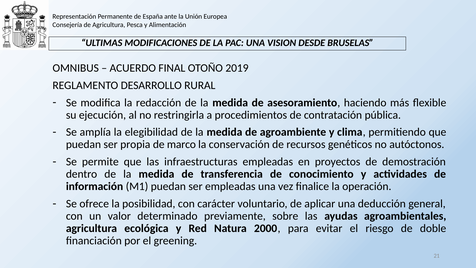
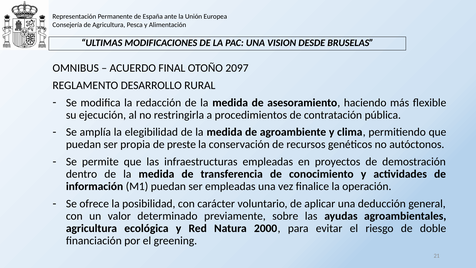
2019: 2019 -> 2097
marco: marco -> preste
